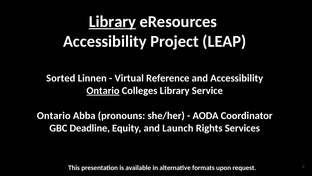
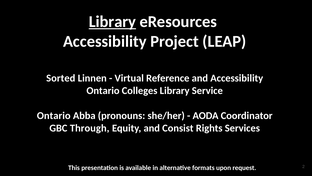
Ontario at (103, 90) underline: present -> none
Deadline: Deadline -> Through
Launch: Launch -> Consist
